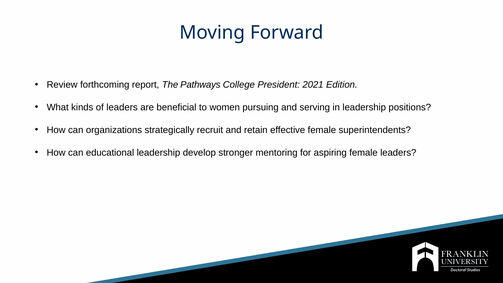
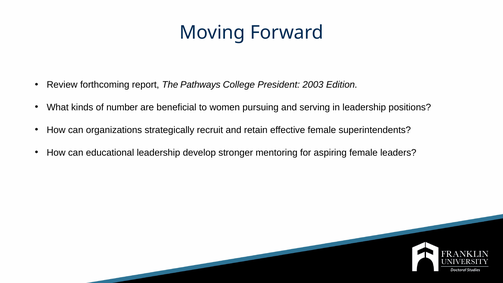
2021: 2021 -> 2003
of leaders: leaders -> number
